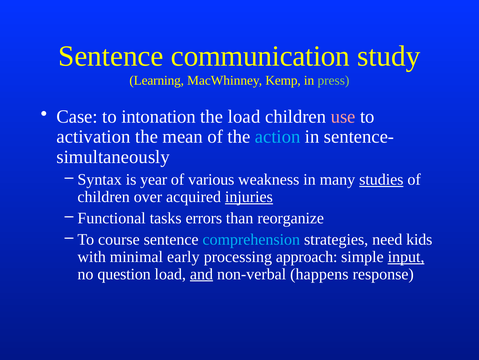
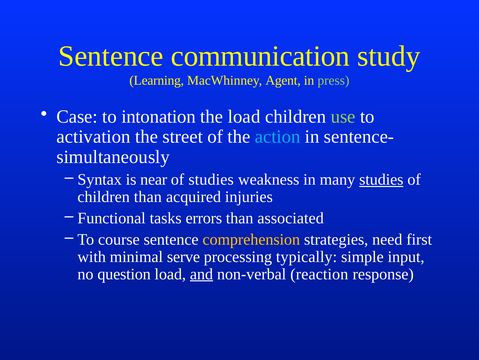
Kemp: Kemp -> Agent
use colour: pink -> light green
mean: mean -> street
year: year -> near
of various: various -> studies
children over: over -> than
injuries underline: present -> none
reorganize: reorganize -> associated
comprehension colour: light blue -> yellow
kids: kids -> first
early: early -> serve
approach: approach -> typically
input underline: present -> none
happens: happens -> reaction
